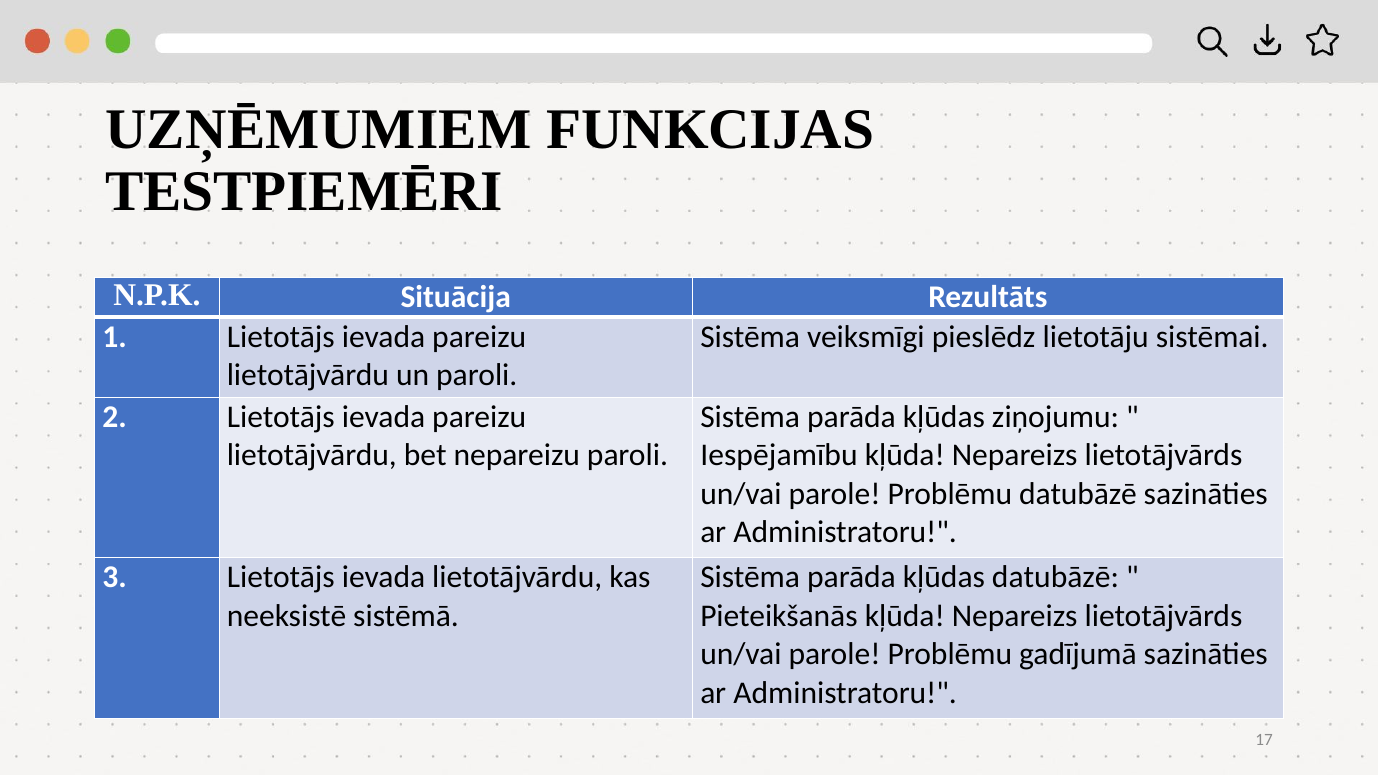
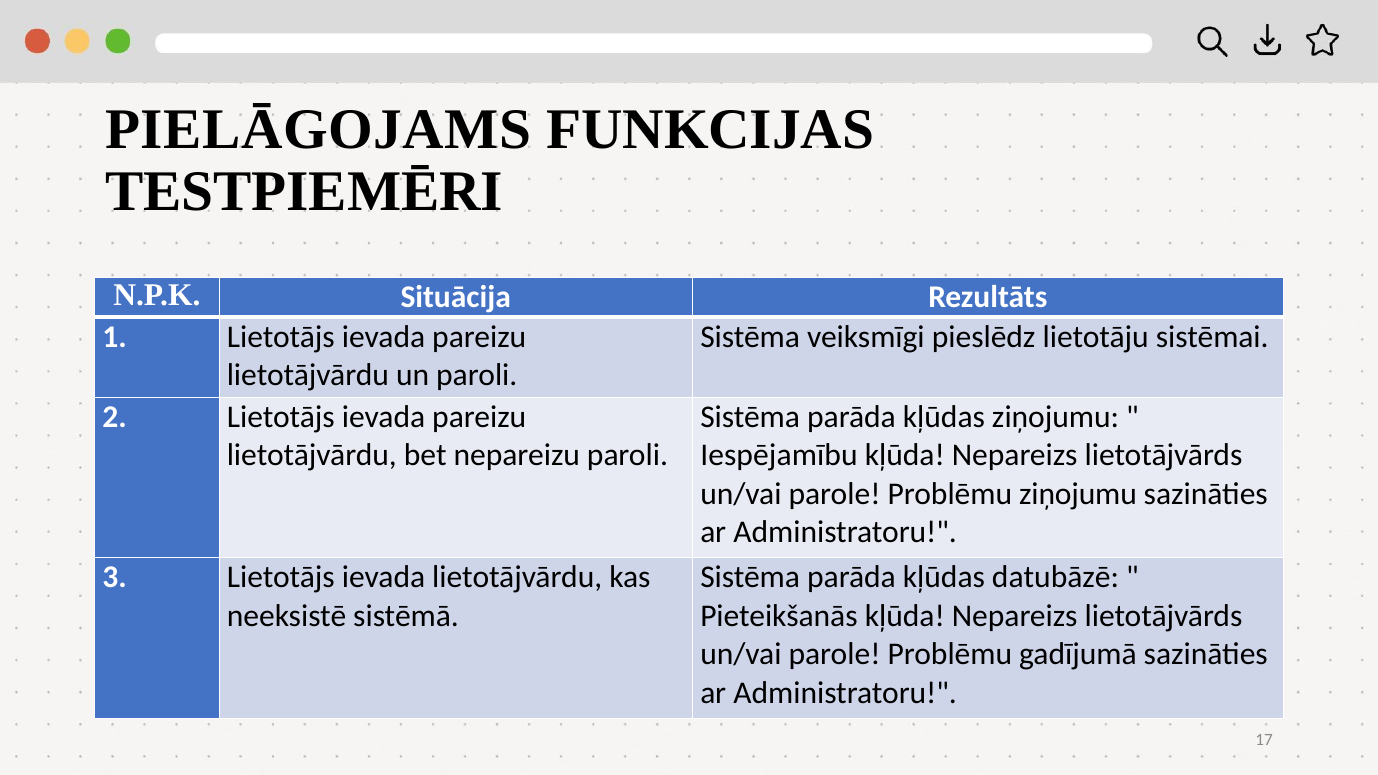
UZŅĒMUMIEM: UZŅĒMUMIEM -> PIELĀGOJAMS
Problēmu datubāzē: datubāzē -> ziņojumu
